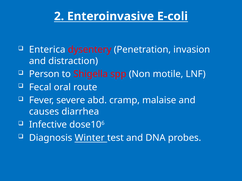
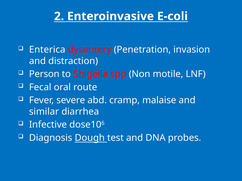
causes: causes -> similar
Winter: Winter -> Dough
